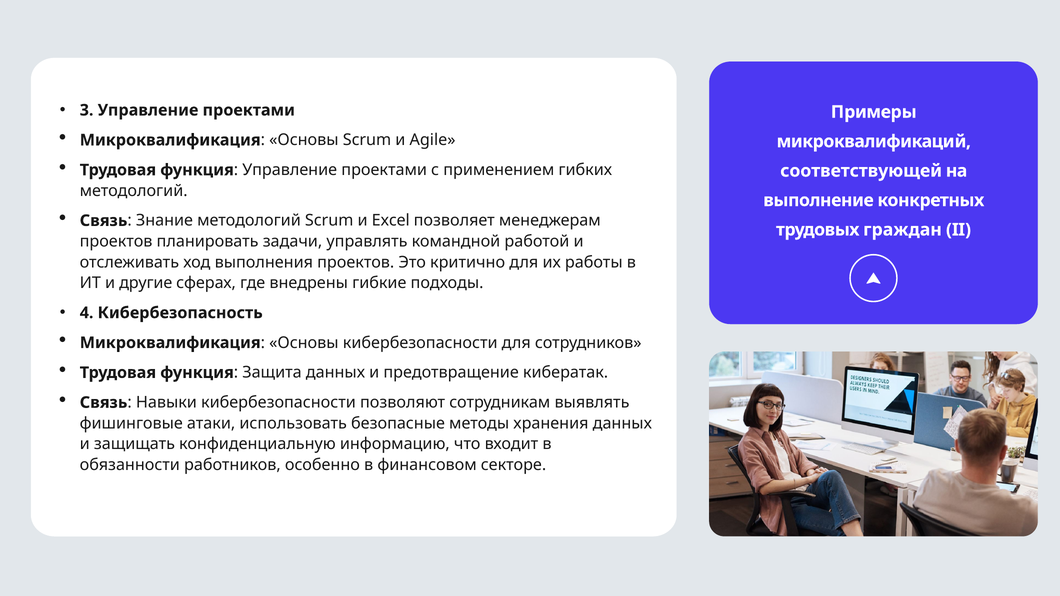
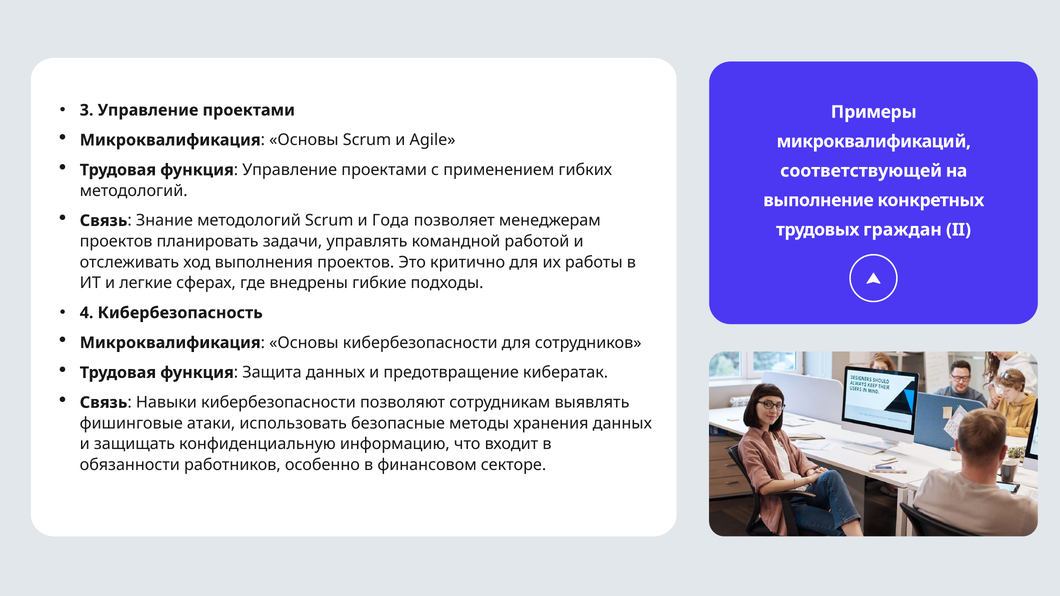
Excel: Excel -> Года
другие: другие -> легкие
